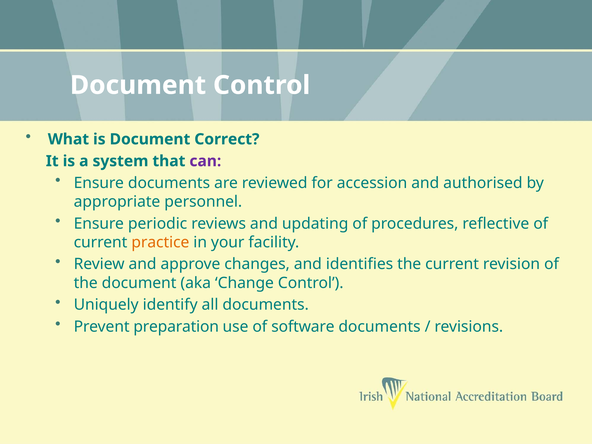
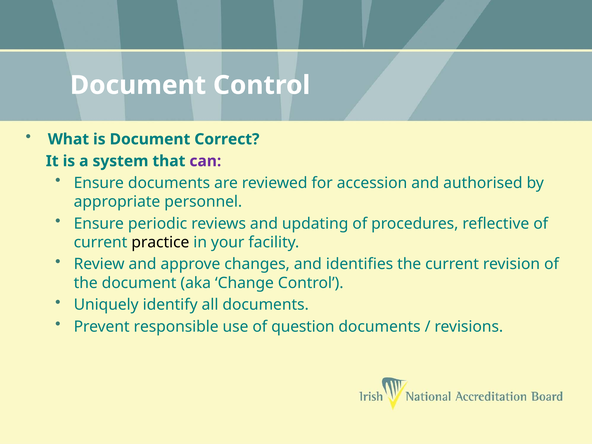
practice colour: orange -> black
preparation: preparation -> responsible
software: software -> question
